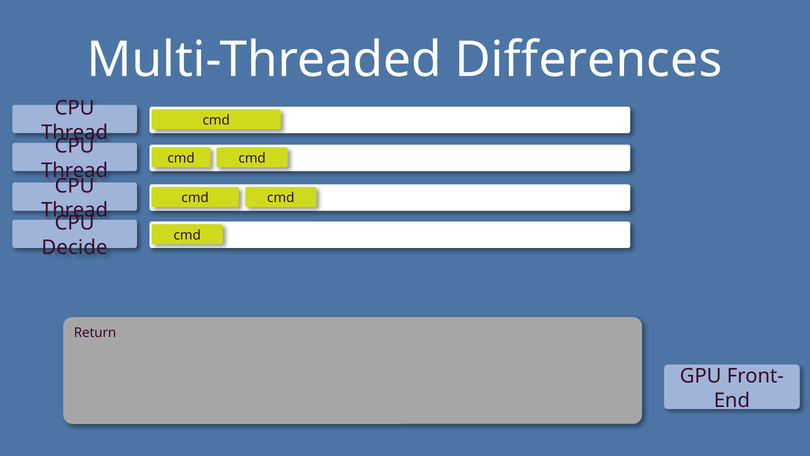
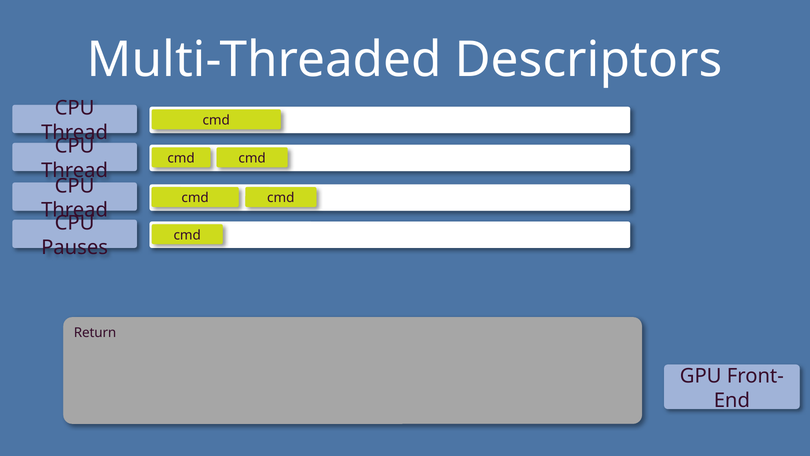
Differences: Differences -> Descriptors
Decide: Decide -> Pauses
